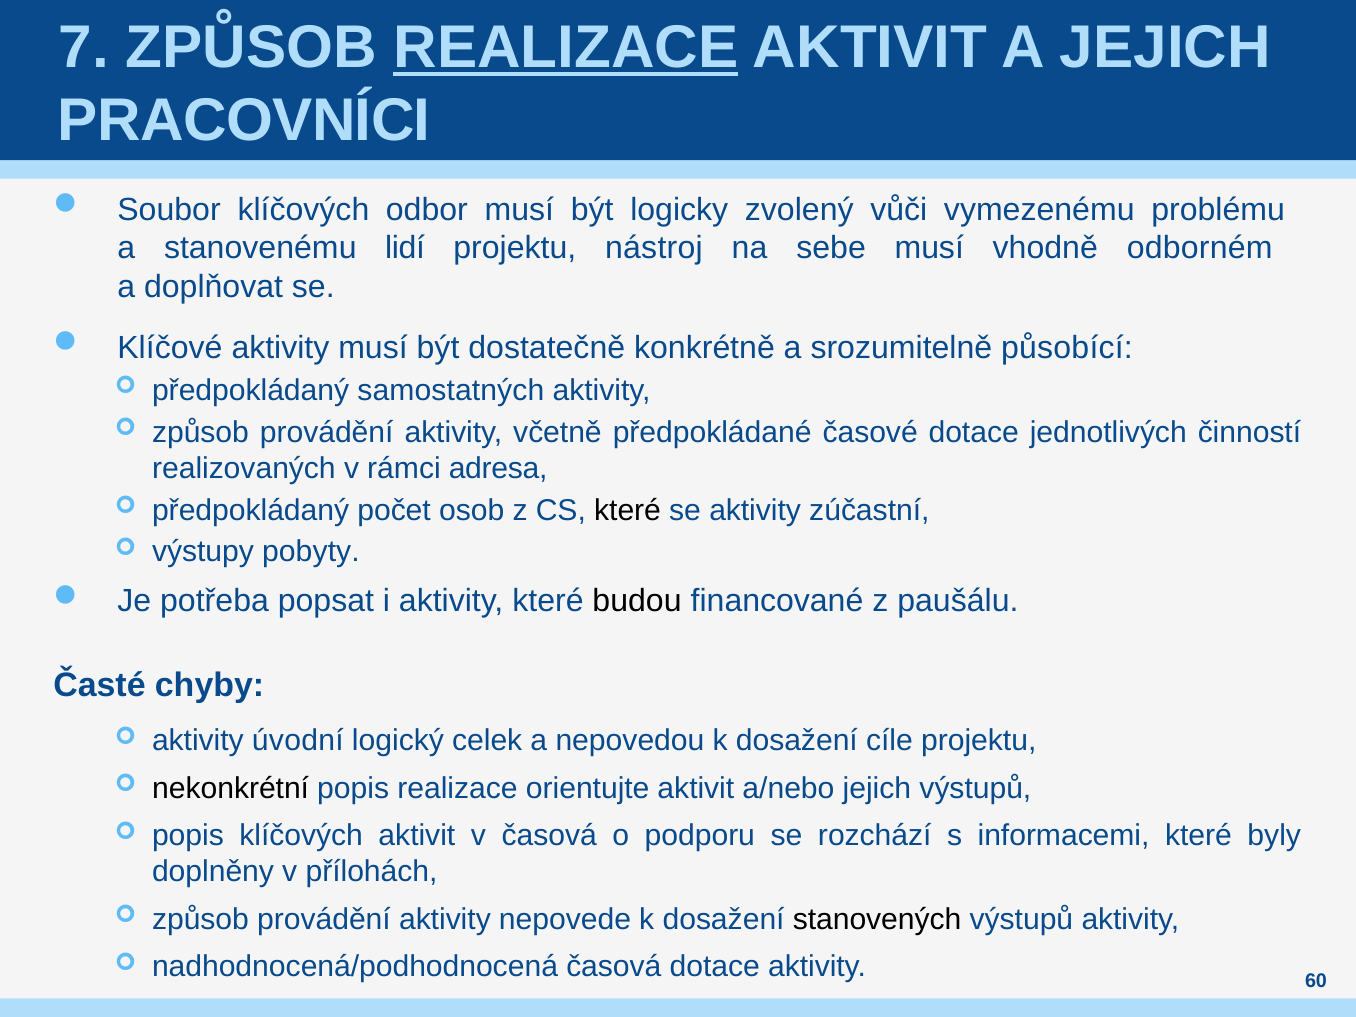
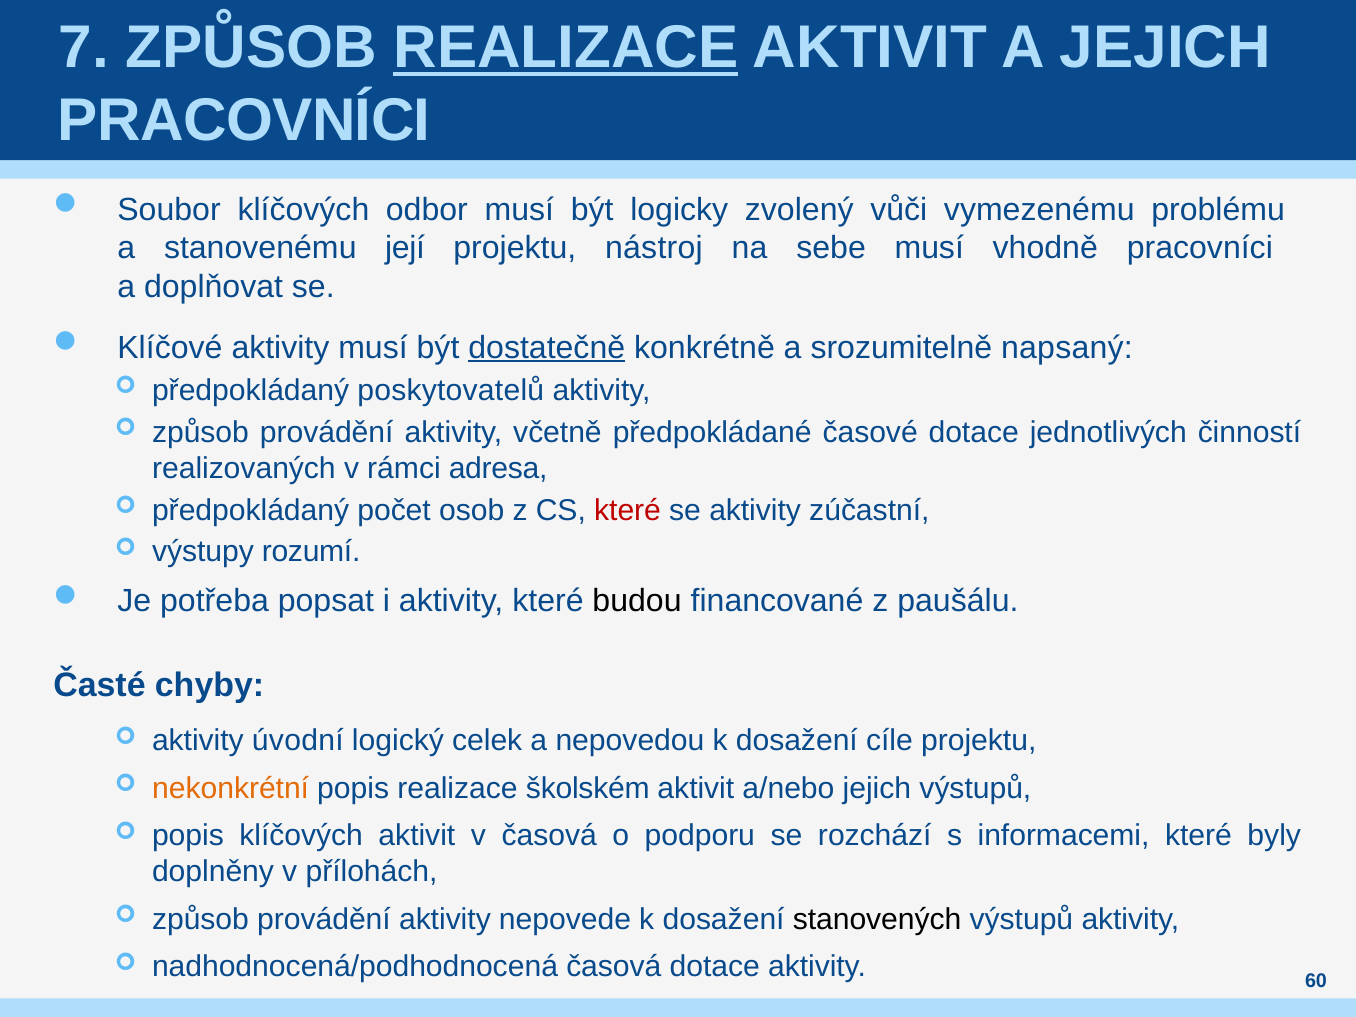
lidí: lidí -> její
vhodně odborném: odborném -> pracovníci
dostatečně underline: none -> present
působící: působící -> napsaný
samostatných: samostatných -> poskytovatelů
které at (628, 510) colour: black -> red
pobyty: pobyty -> rozumí
nekonkrétní colour: black -> orange
orientujte: orientujte -> školském
